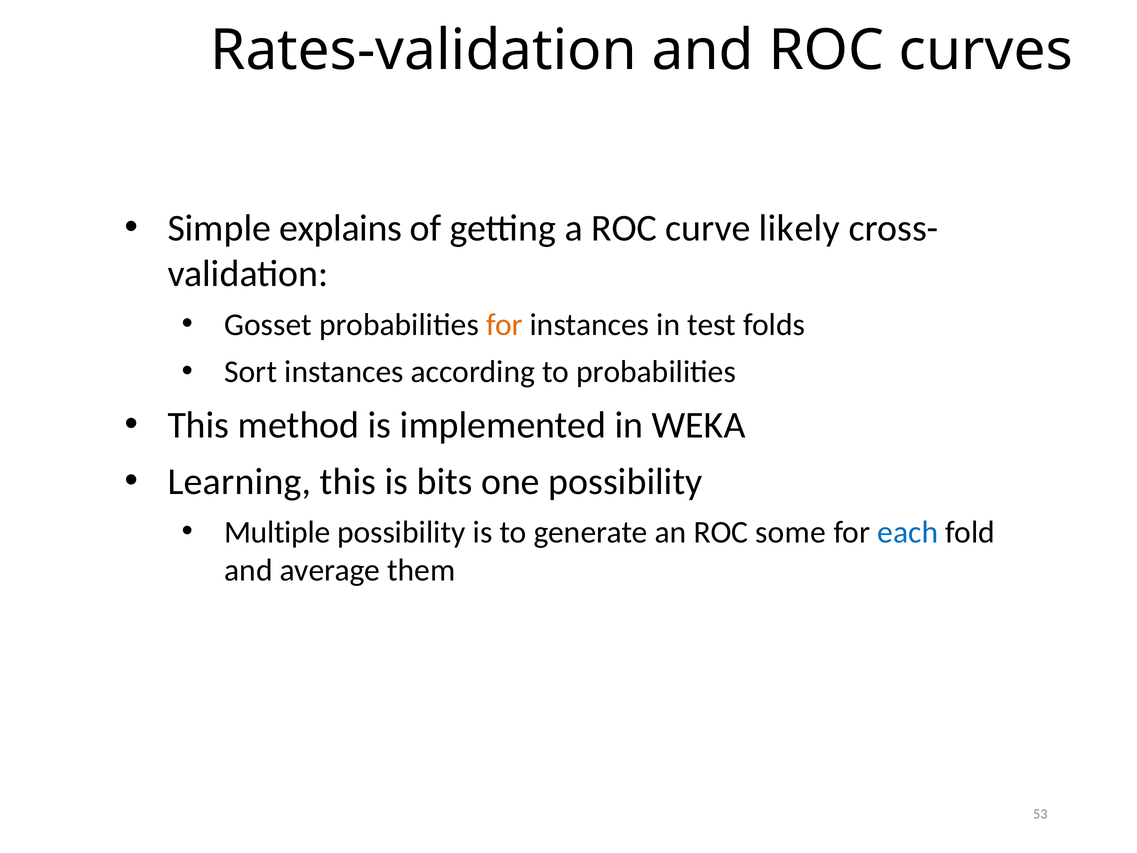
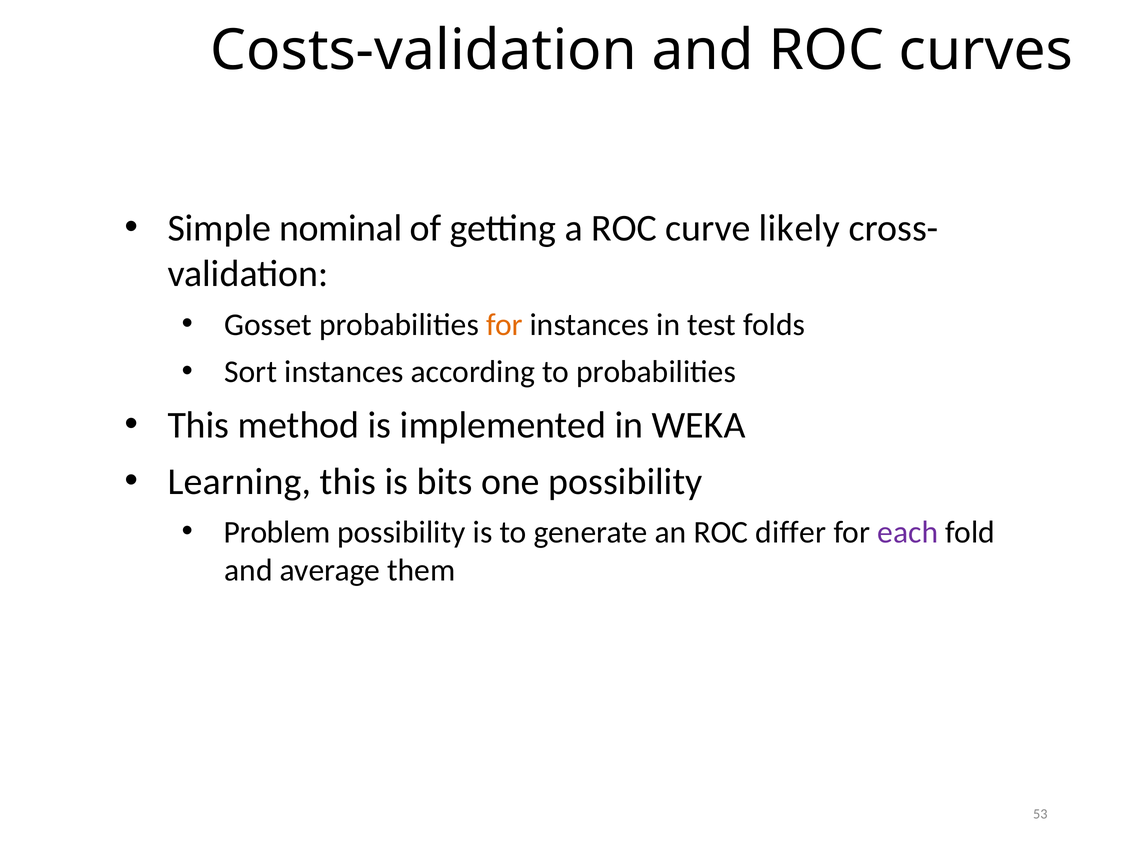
Rates-validation: Rates-validation -> Costs-validation
explains: explains -> nominal
Multiple: Multiple -> Problem
some: some -> differ
each colour: blue -> purple
